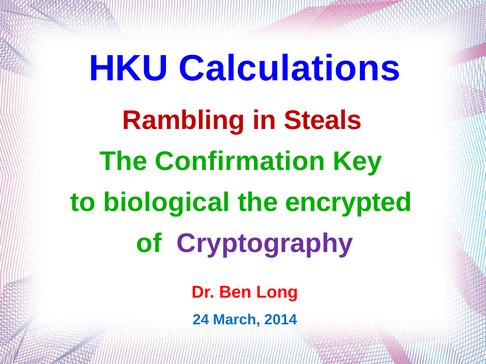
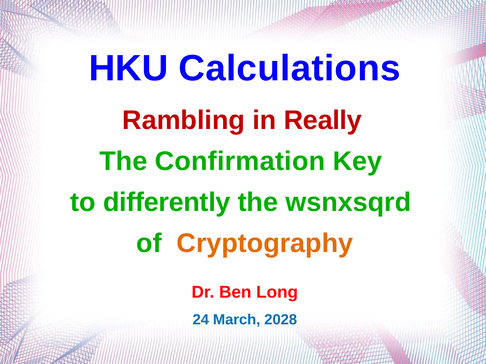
Steals: Steals -> Really
biological: biological -> differently
encrypted: encrypted -> wsnxsqrd
Cryptography colour: purple -> orange
2014: 2014 -> 2028
